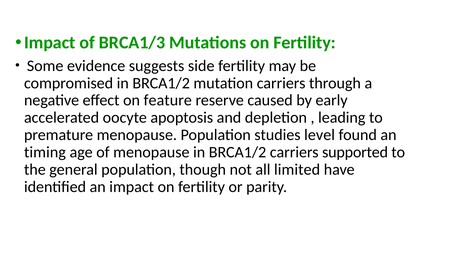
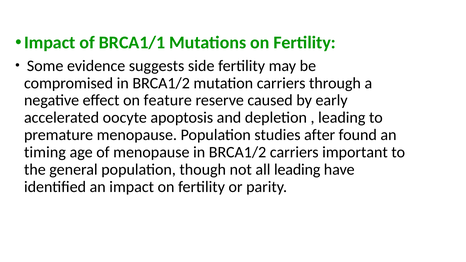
BRCA1/3: BRCA1/3 -> BRCA1/1
level: level -> after
supported: supported -> important
all limited: limited -> leading
